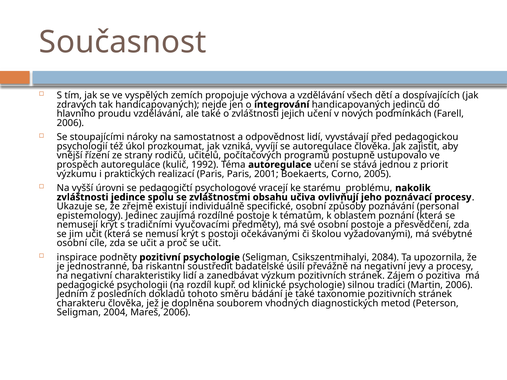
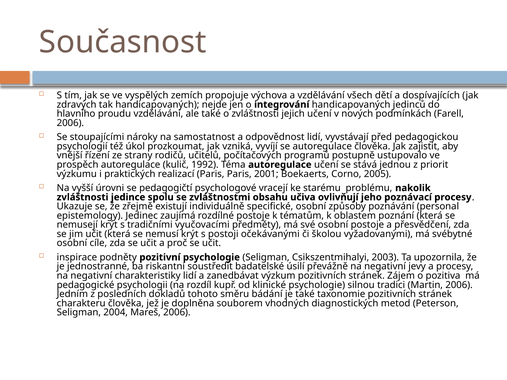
2084: 2084 -> 2003
